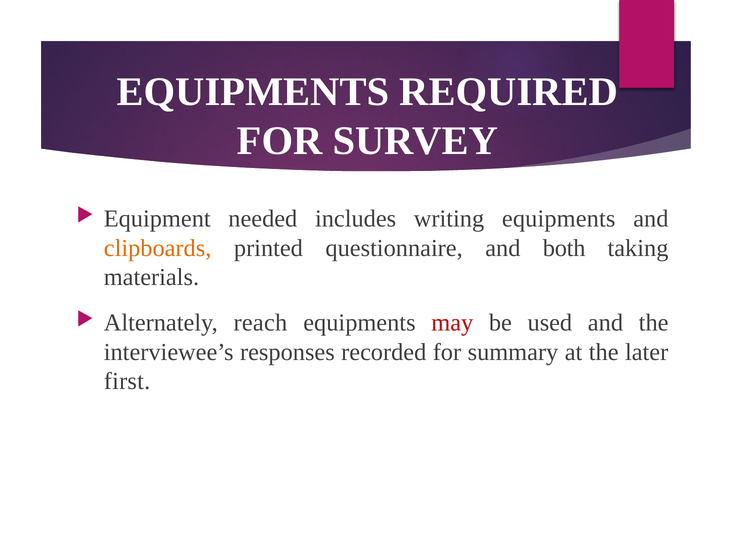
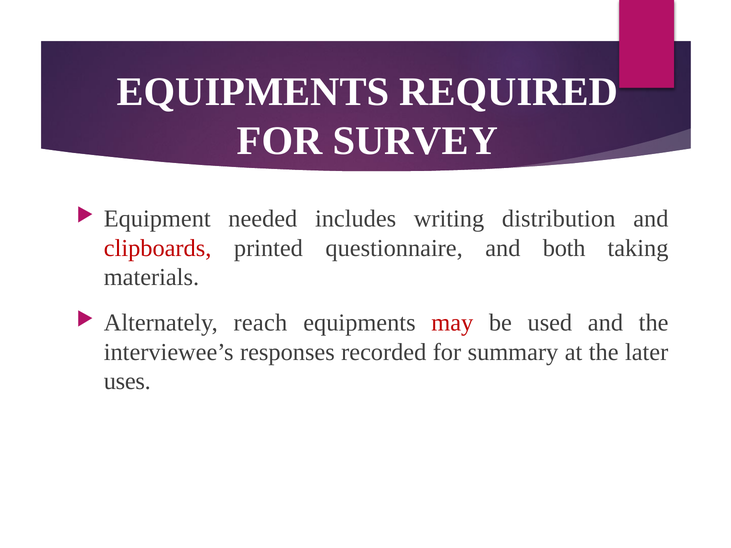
writing equipments: equipments -> distribution
clipboards colour: orange -> red
first: first -> uses
